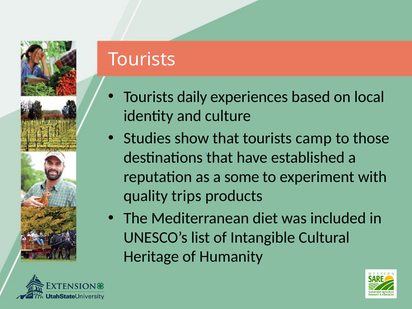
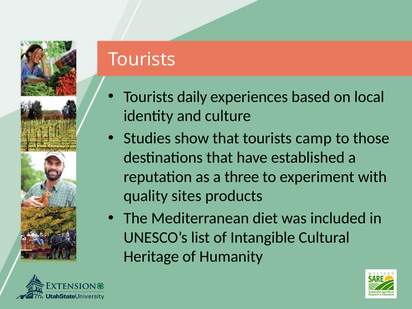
some: some -> three
trips: trips -> sites
